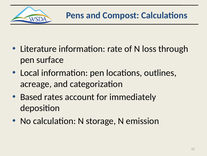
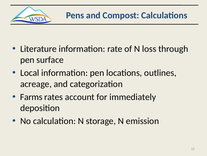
Based: Based -> Farms
